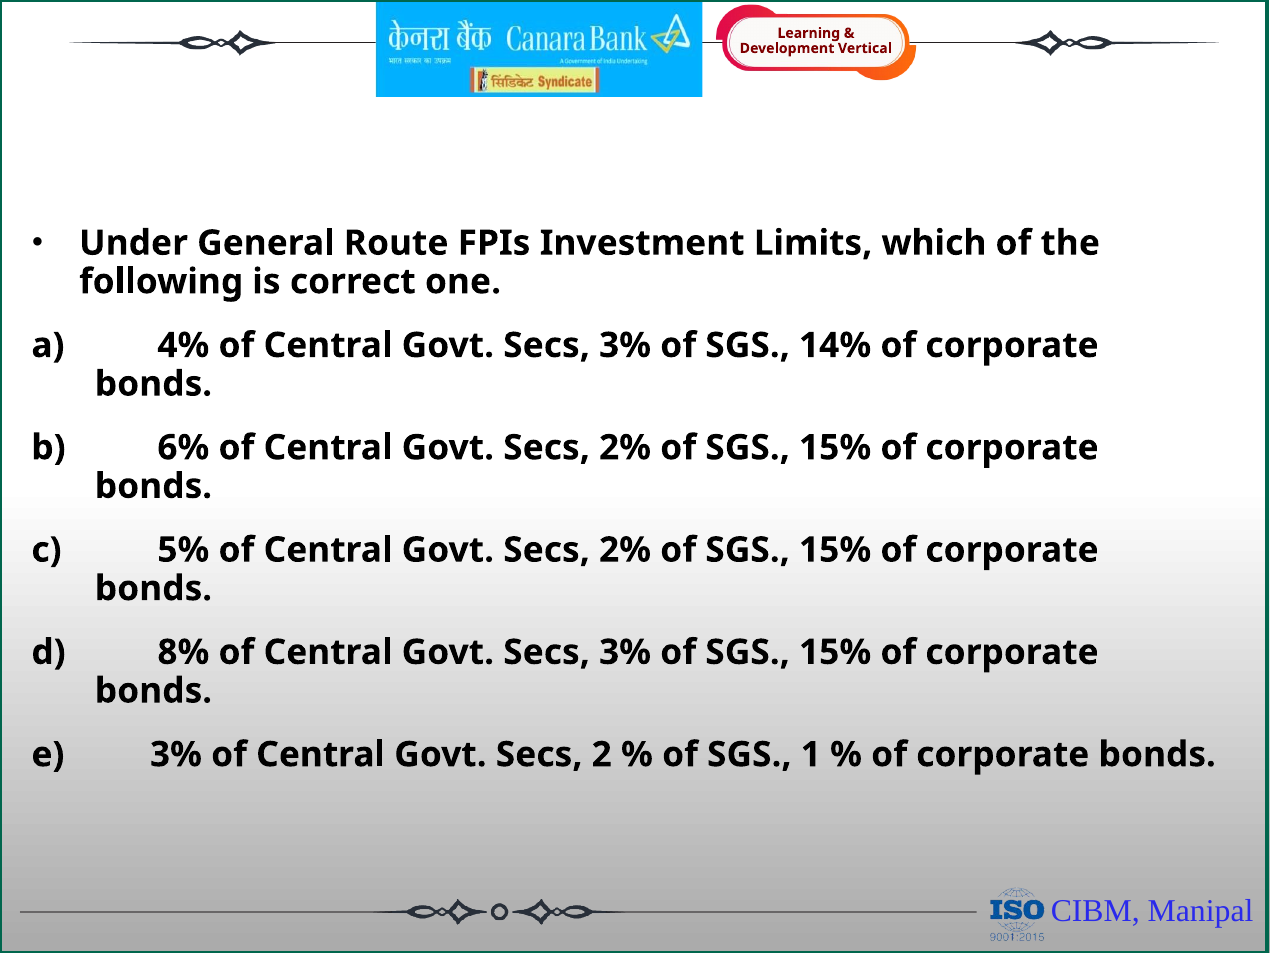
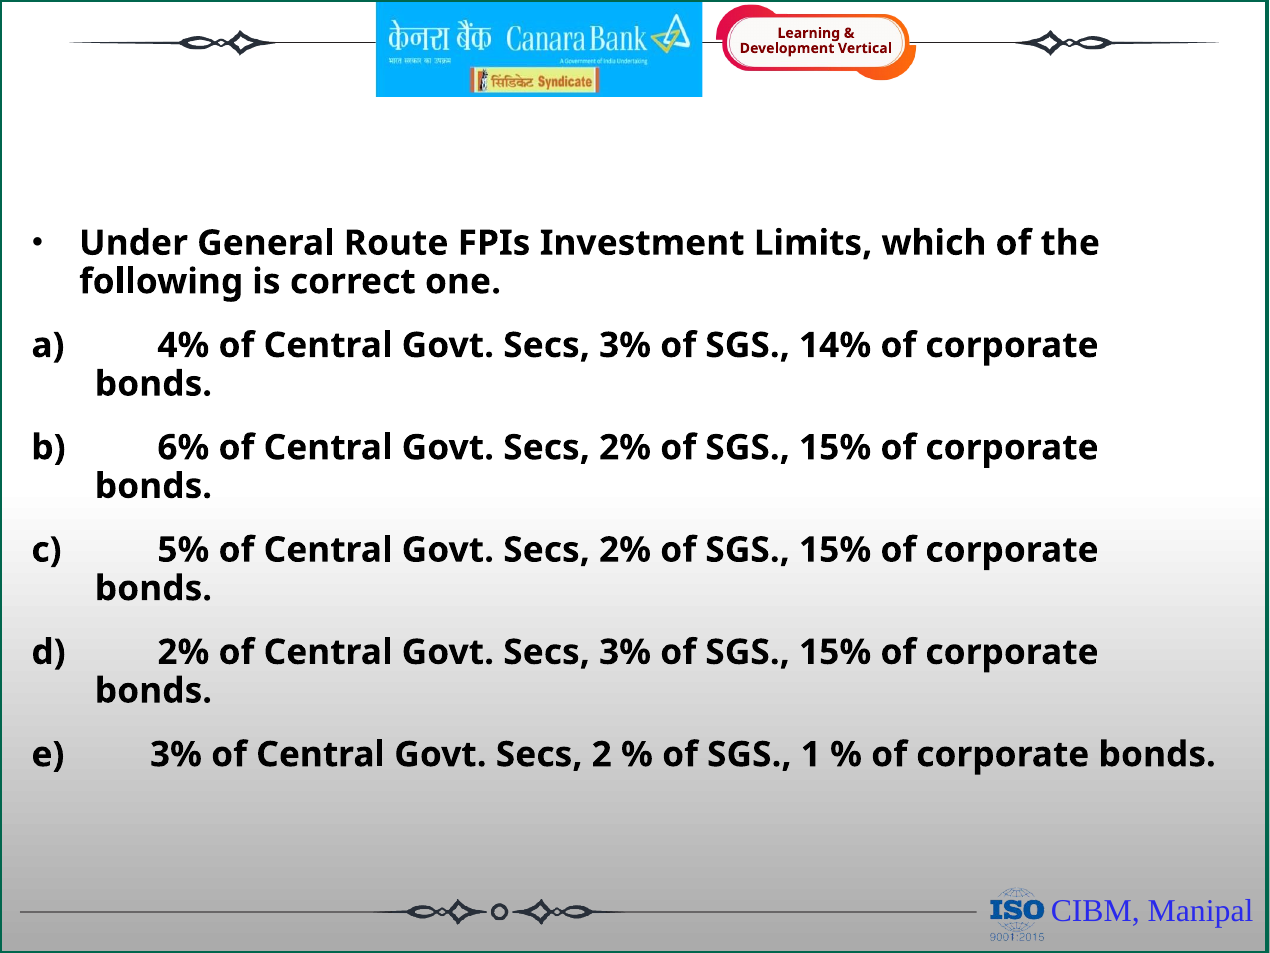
8% at (183, 652): 8% -> 2%
